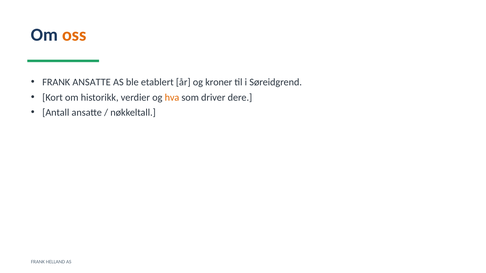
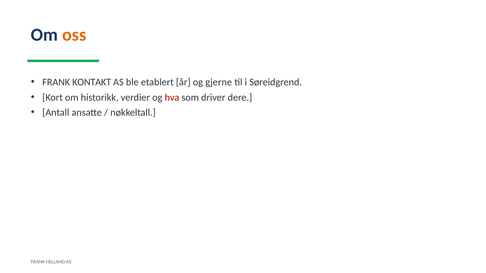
FRANK ANSATTE: ANSATTE -> KONTAKT
kroner: kroner -> gjerne
hva colour: orange -> red
